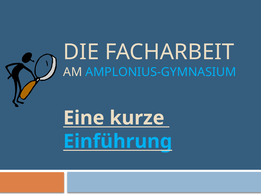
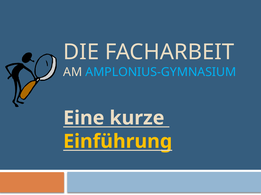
Einführung colour: light blue -> yellow
